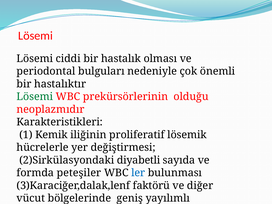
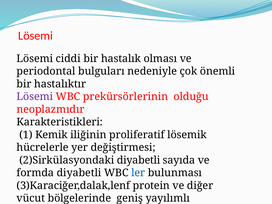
Lösemi at (35, 97) colour: green -> purple
formda peteşiler: peteşiler -> diyabetli
faktörü: faktörü -> protein
